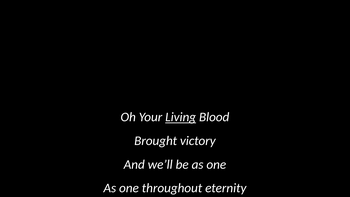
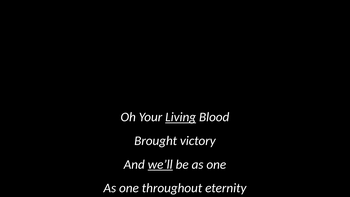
we’ll underline: none -> present
